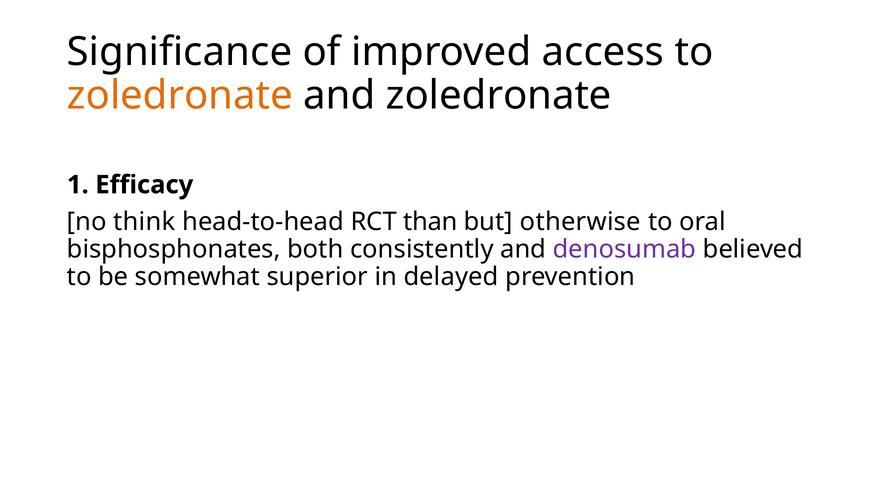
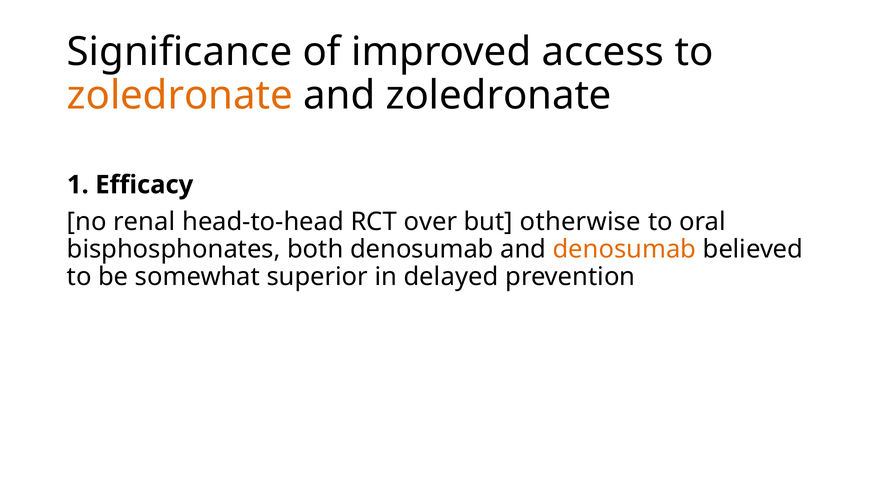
think: think -> renal
than: than -> over
both consistently: consistently -> denosumab
denosumab at (624, 249) colour: purple -> orange
